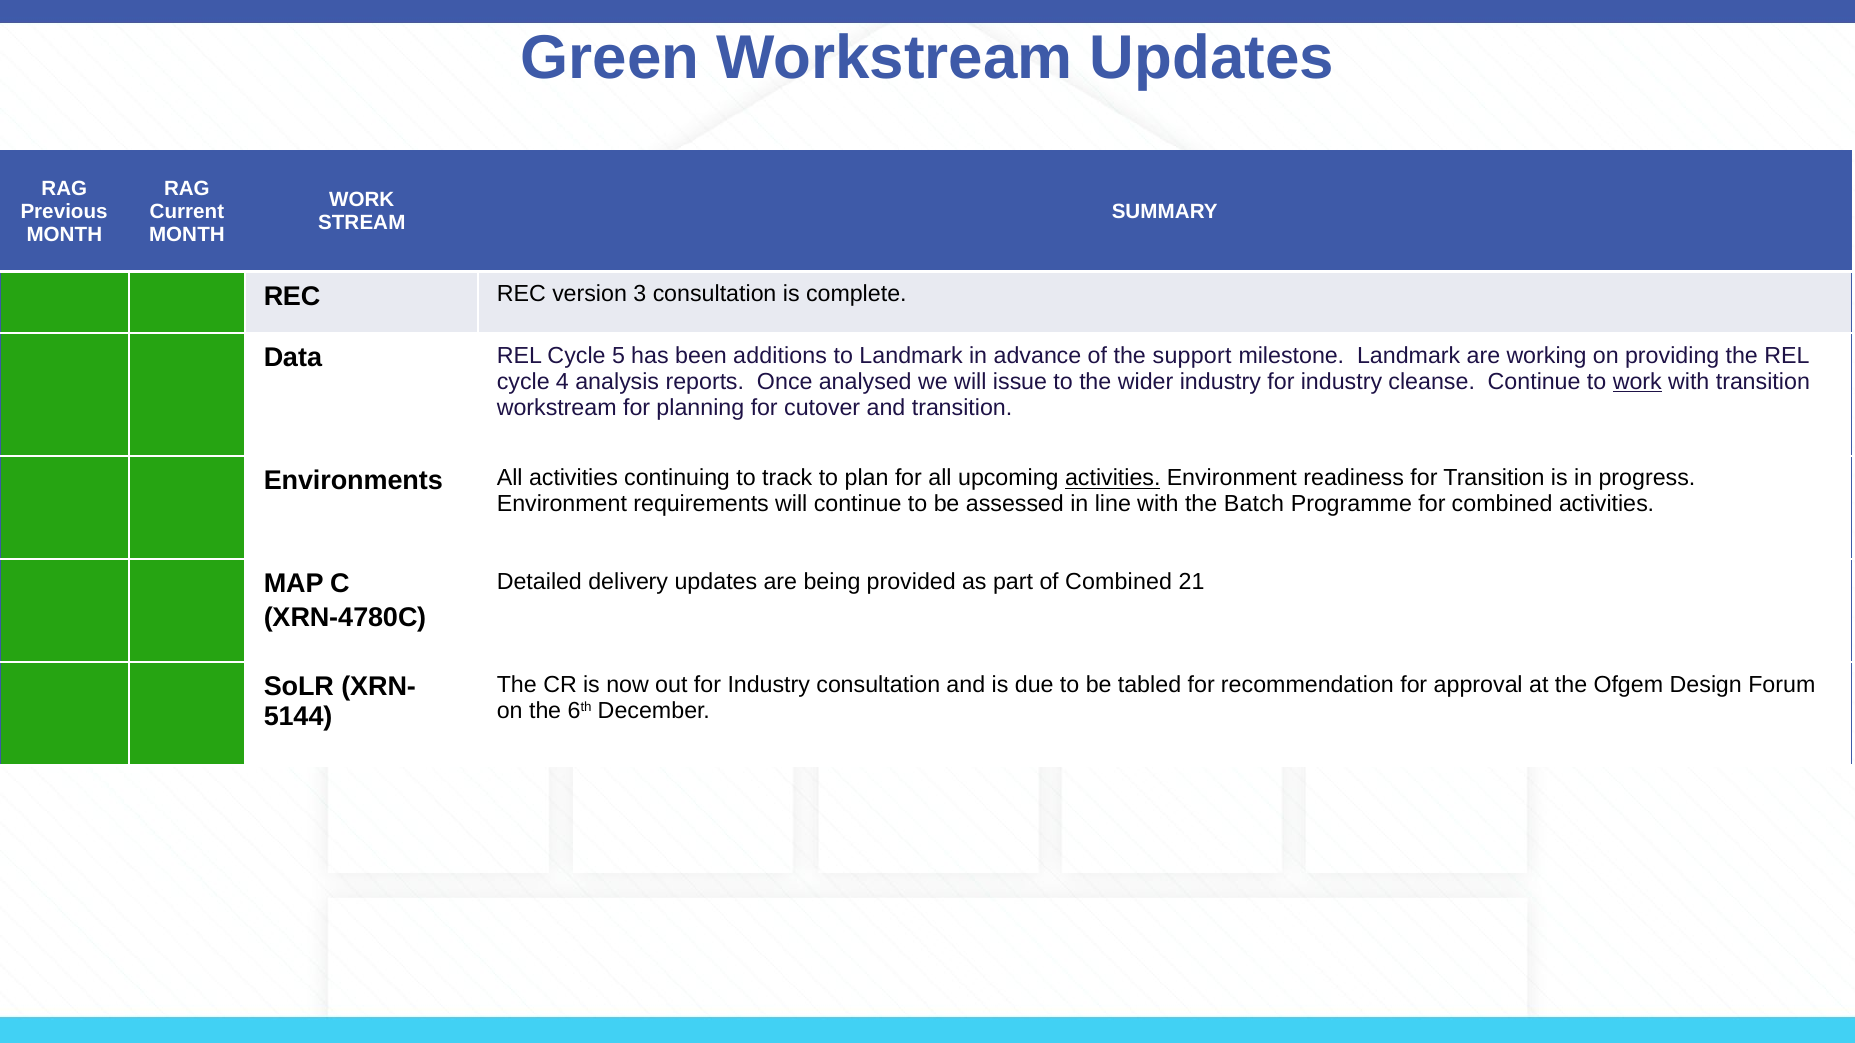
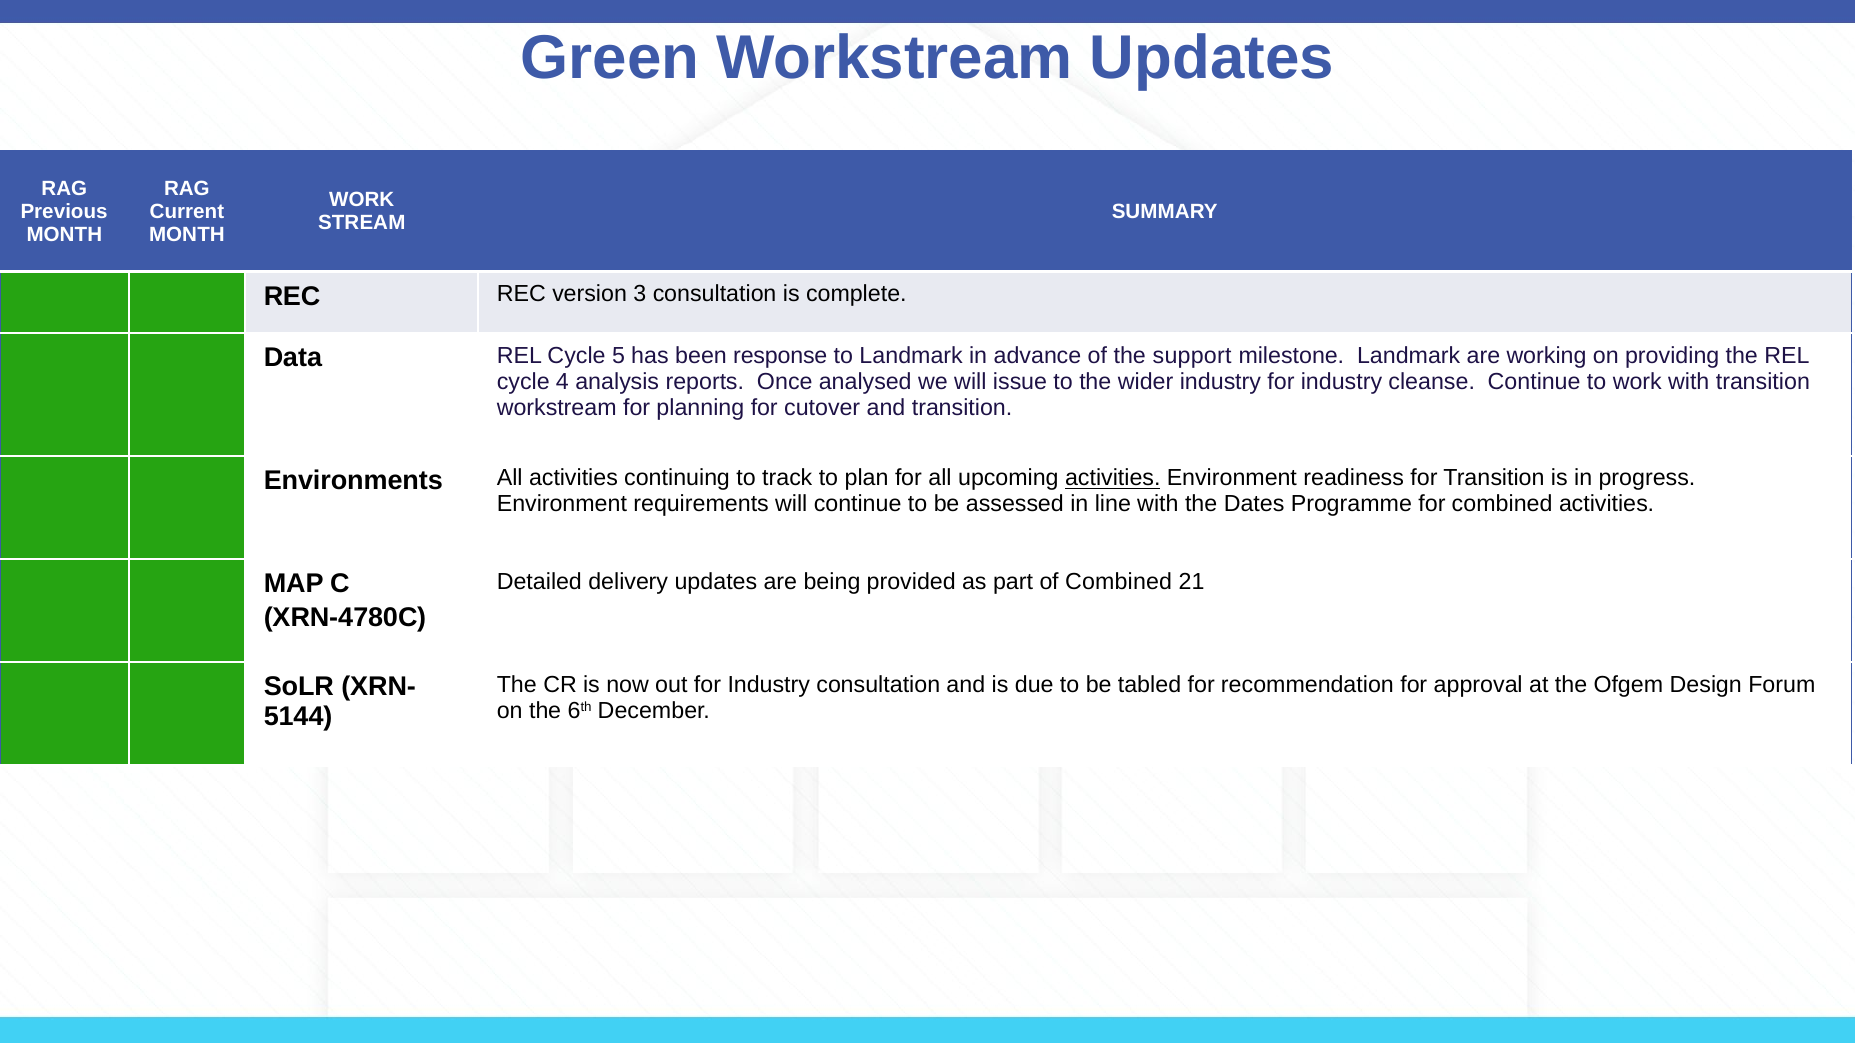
additions: additions -> response
work at (1637, 382) underline: present -> none
Batch: Batch -> Dates
